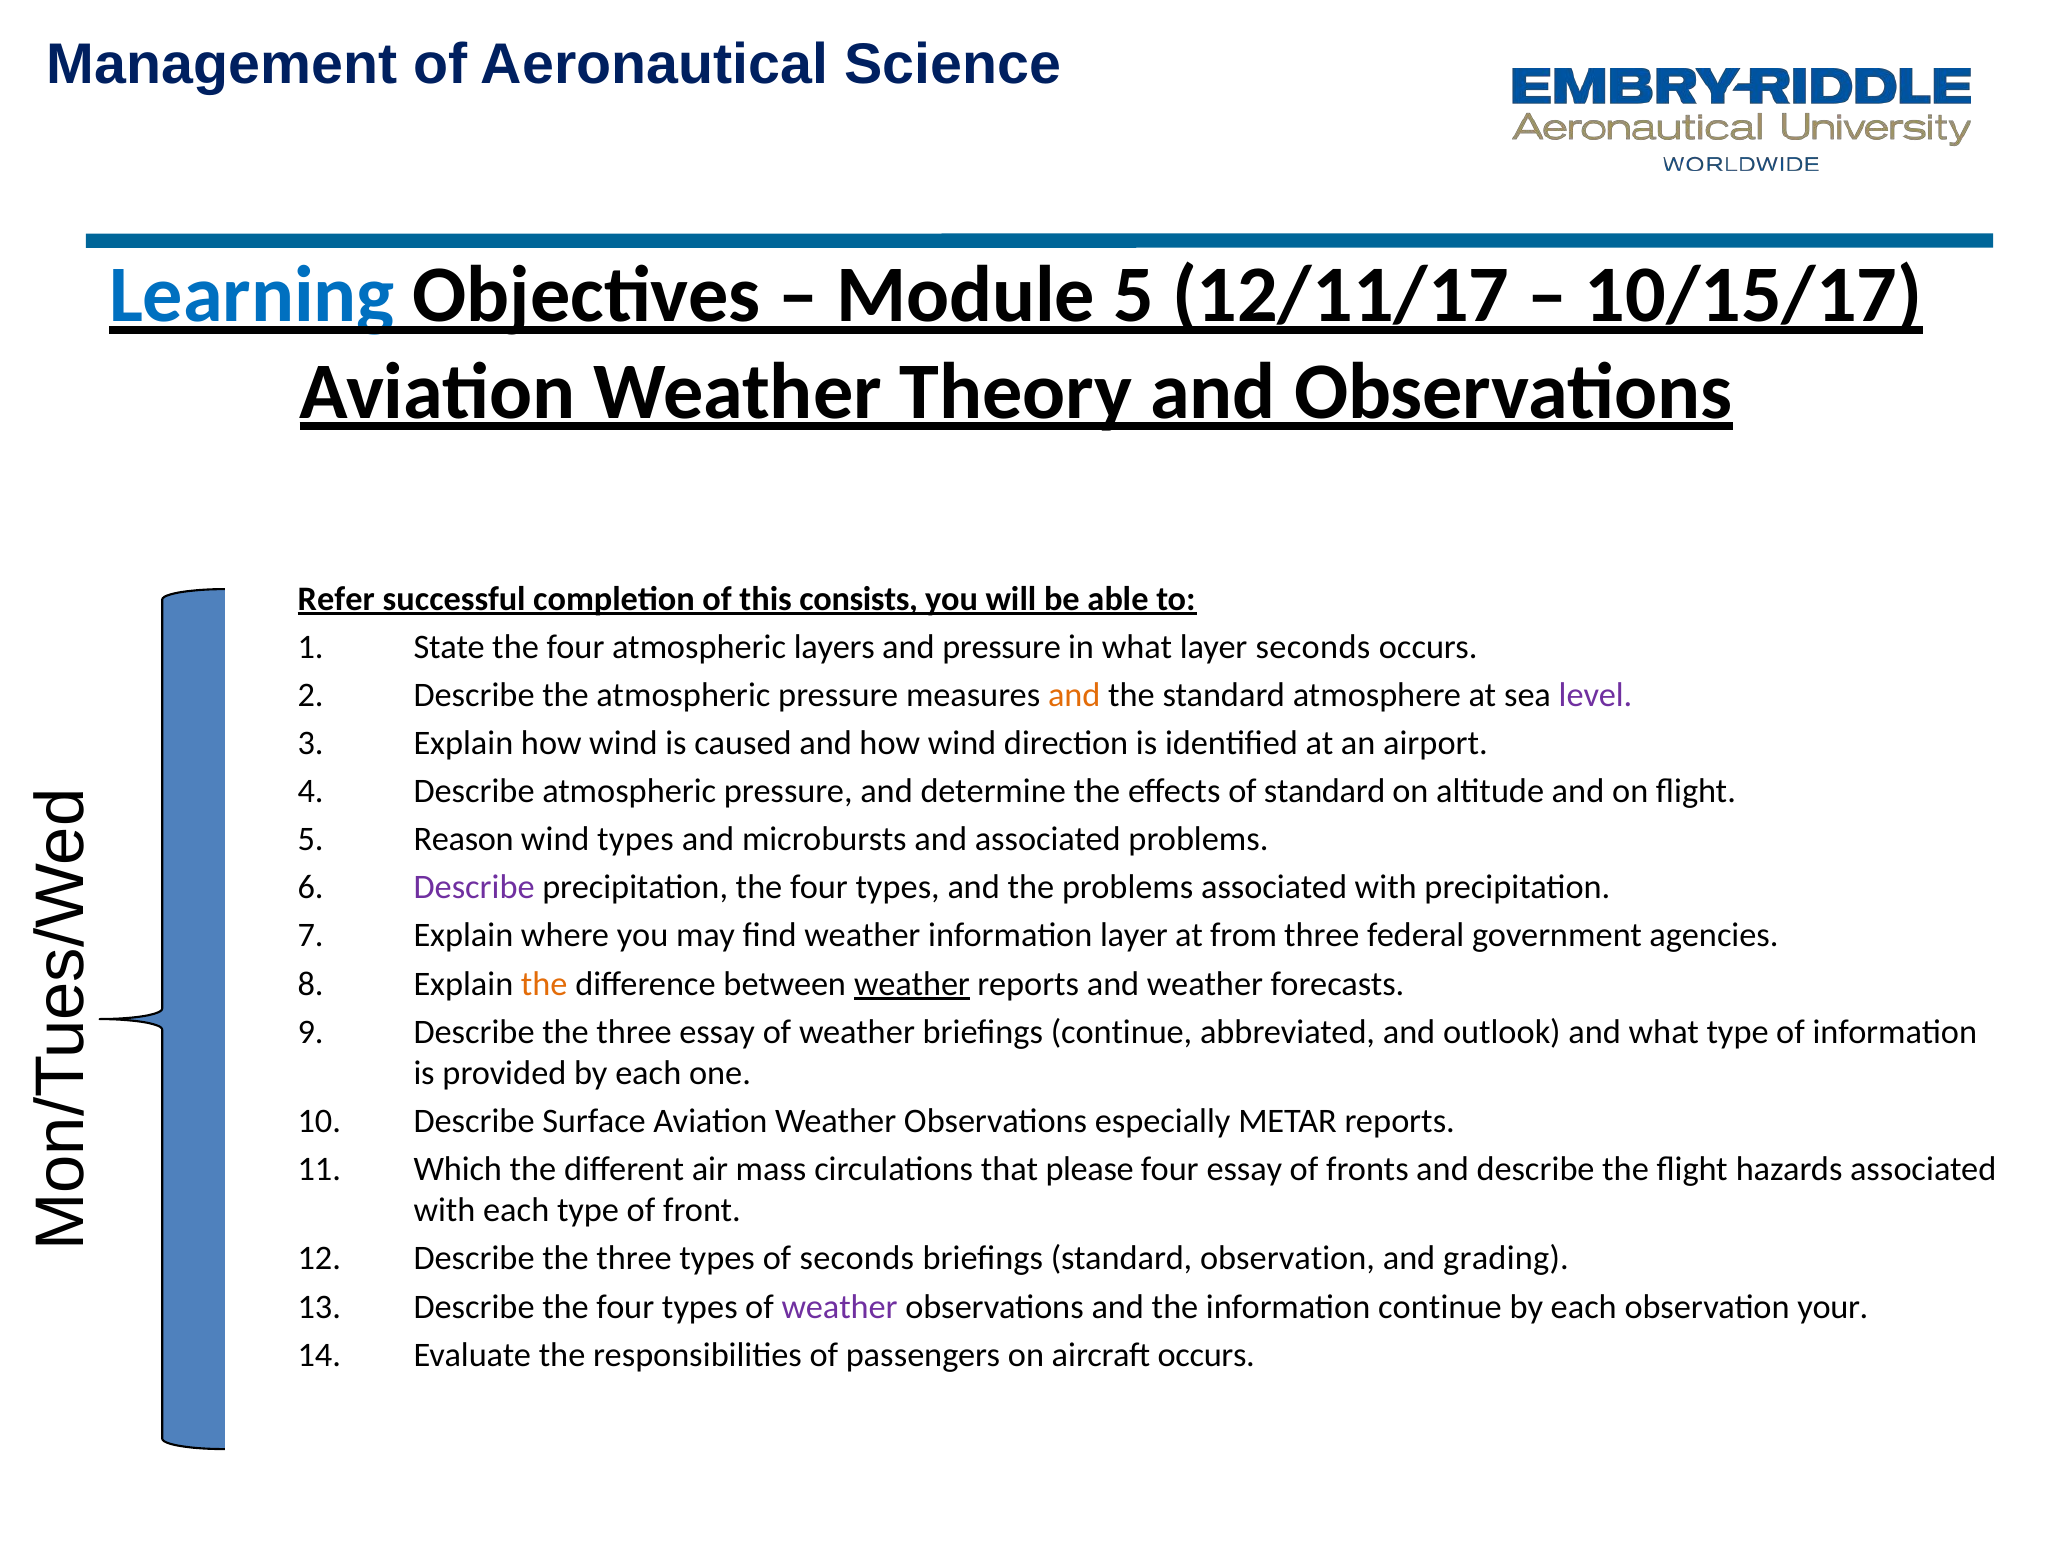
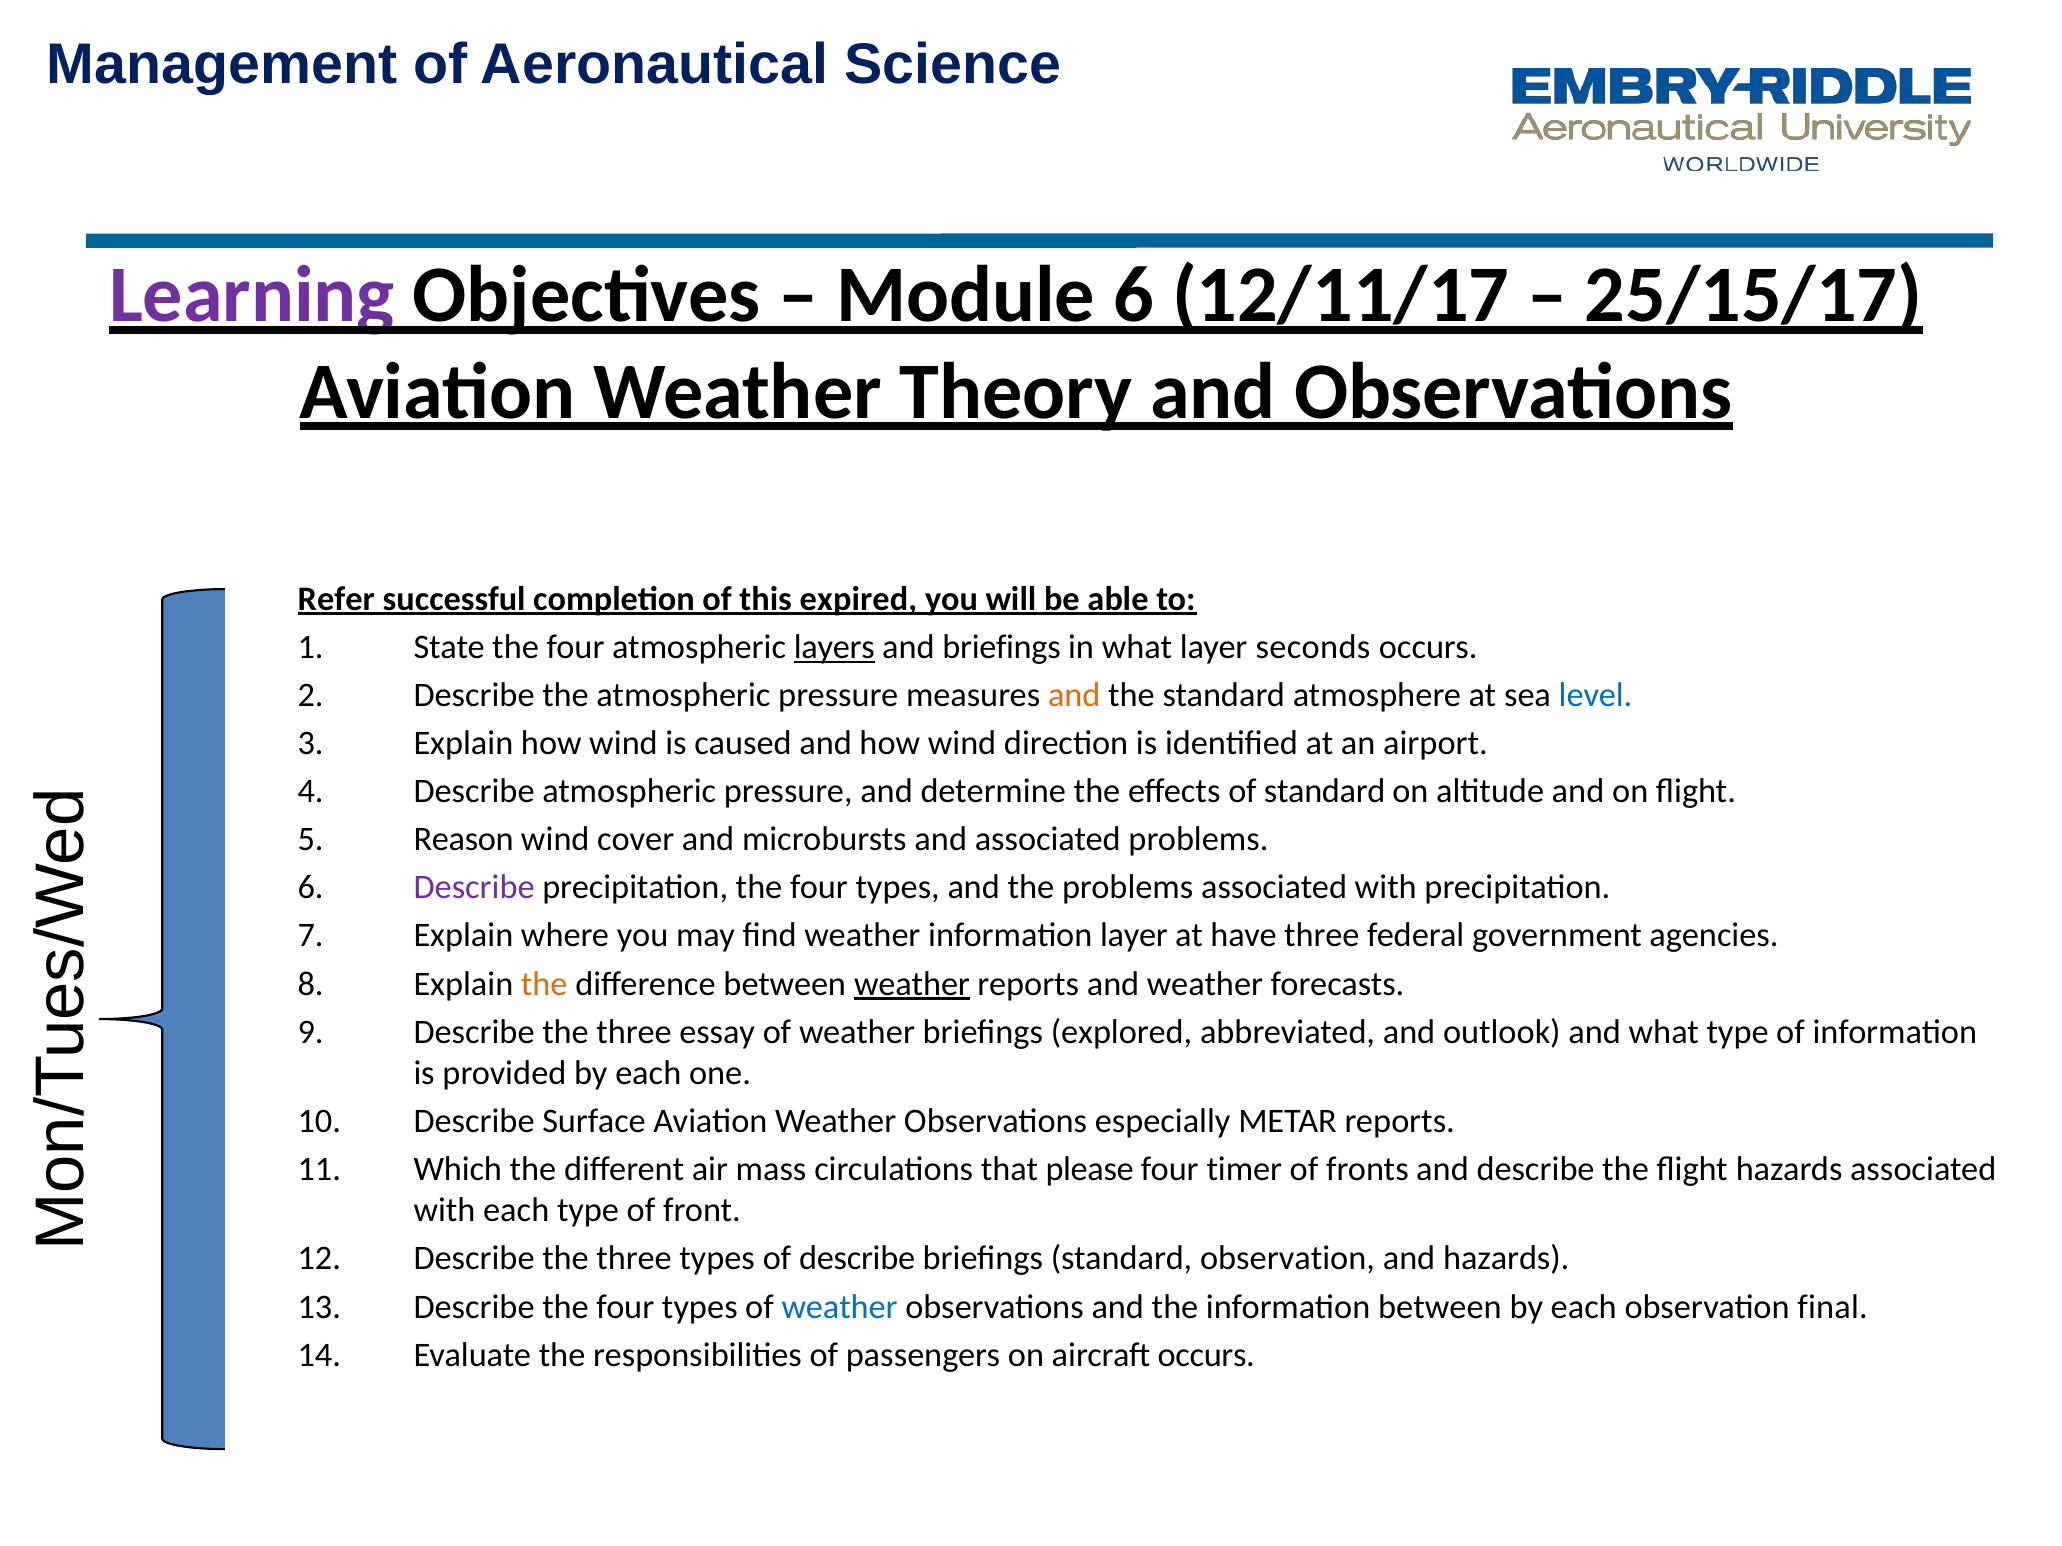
Learning colour: blue -> purple
Module 5: 5 -> 6
10/15/17: 10/15/17 -> 25/15/17
consists: consists -> expired
layers underline: none -> present
and pressure: pressure -> briefings
level colour: purple -> blue
wind types: types -> cover
from: from -> have
briefings continue: continue -> explored
four essay: essay -> timer
of seconds: seconds -> describe
and grading: grading -> hazards
weather at (840, 1307) colour: purple -> blue
information continue: continue -> between
your: your -> final
